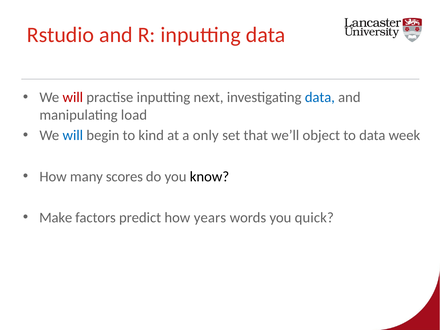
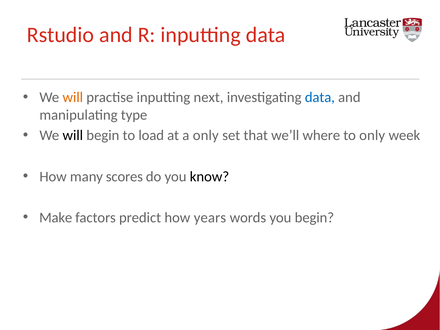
will at (73, 97) colour: red -> orange
load: load -> type
will at (73, 135) colour: blue -> black
kind: kind -> load
object: object -> where
to data: data -> only
you quick: quick -> begin
